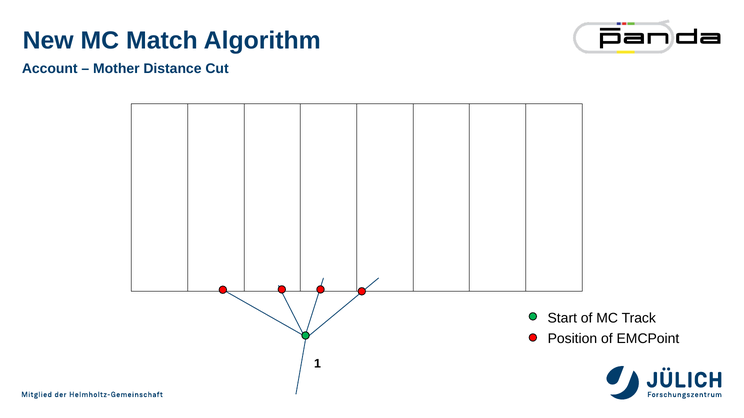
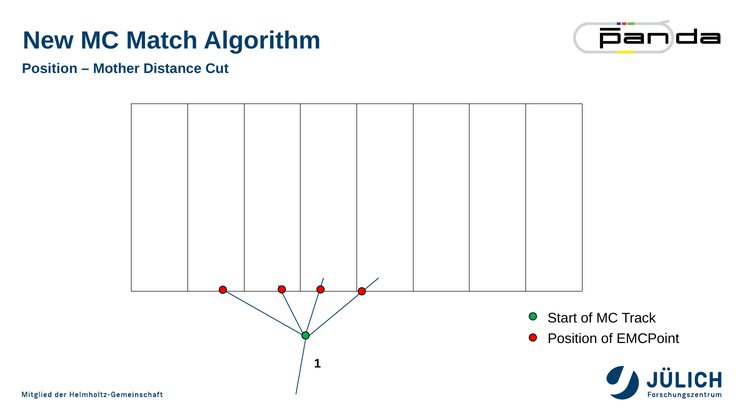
Account at (50, 69): Account -> Position
